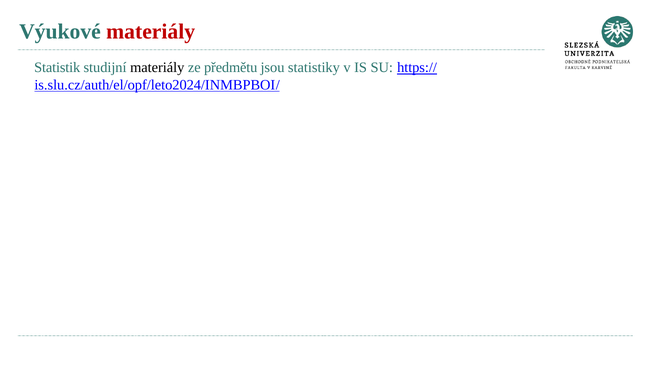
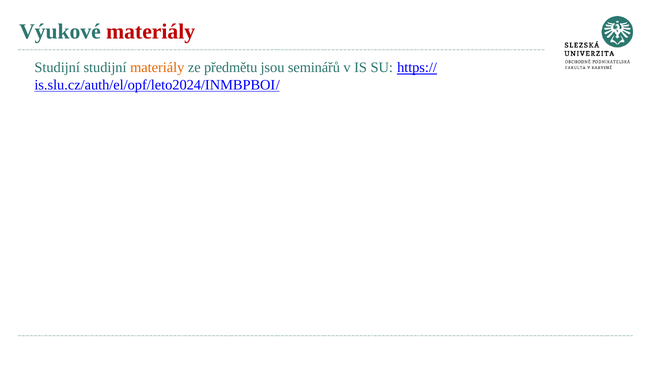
Statistik at (57, 68): Statistik -> Studijní
materiály at (157, 68) colour: black -> orange
statistiky: statistiky -> seminářů
